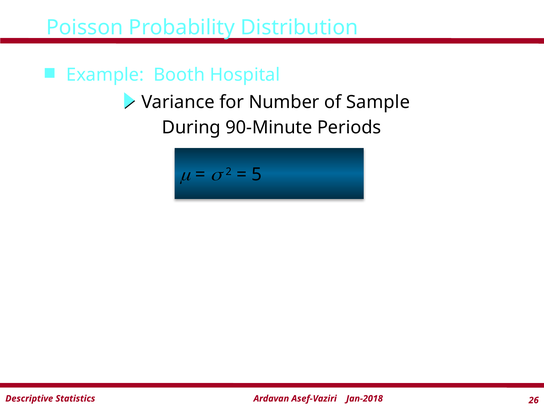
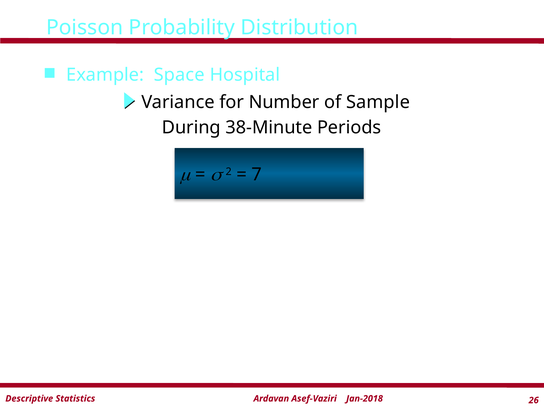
Booth: Booth -> Space
90-Minute: 90-Minute -> 38-Minute
5: 5 -> 7
